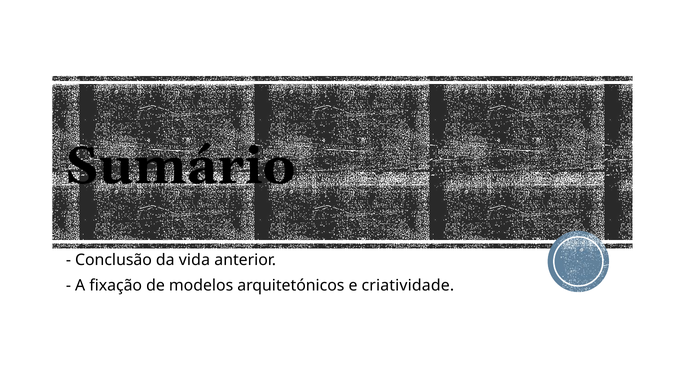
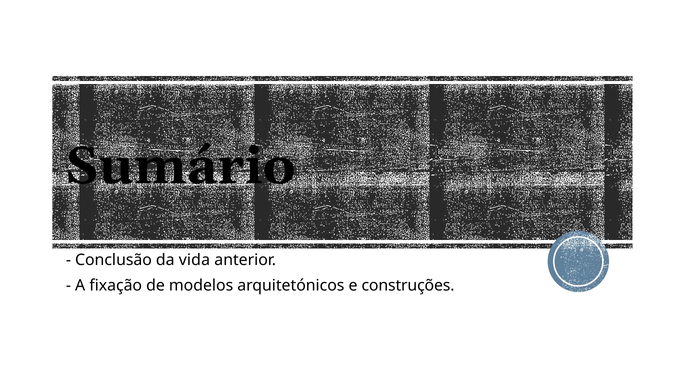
criatividade: criatividade -> construções
